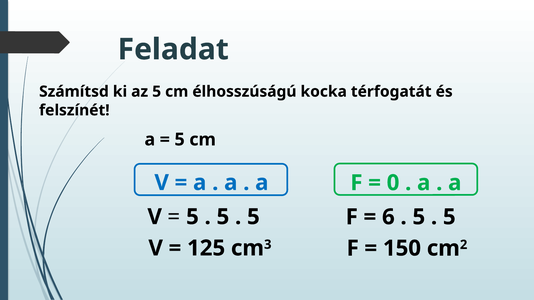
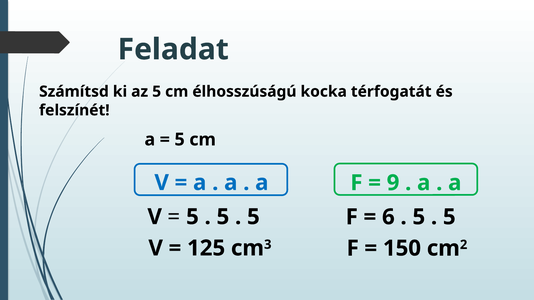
0: 0 -> 9
